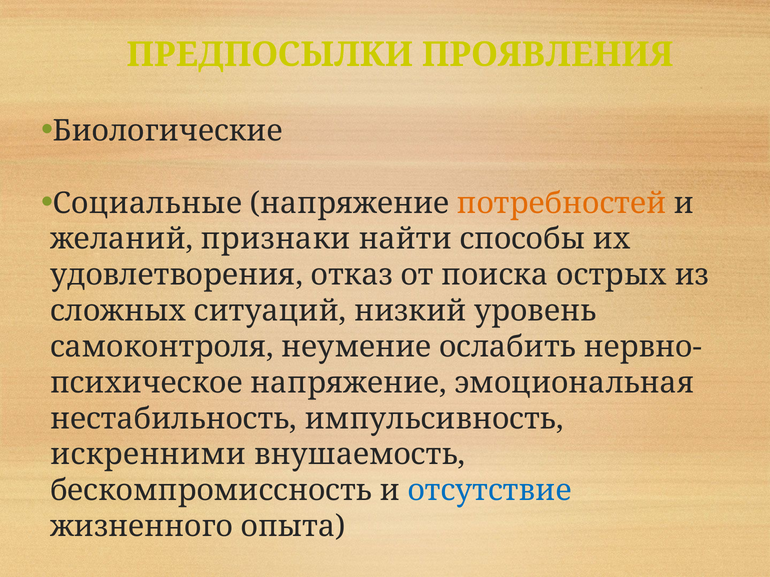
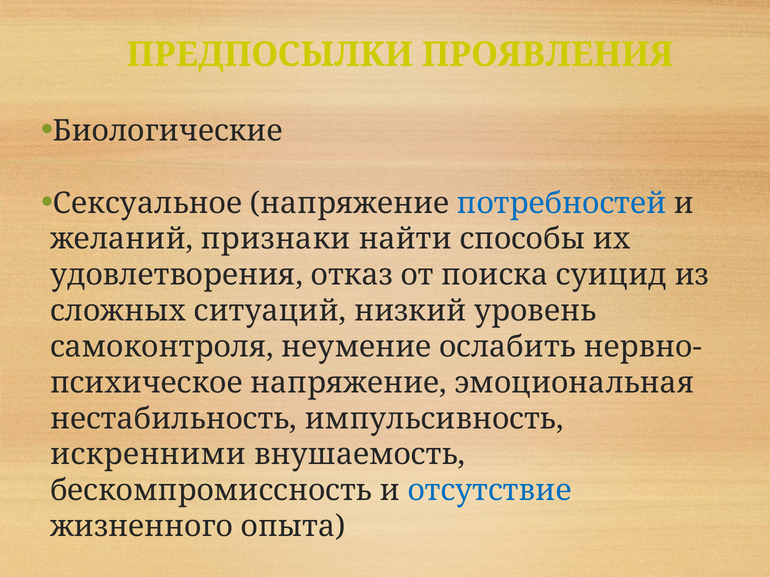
Социальные at (148, 203): Социальные -> Сексуальное
потребностей colour: orange -> blue
острых: острых -> суицид
